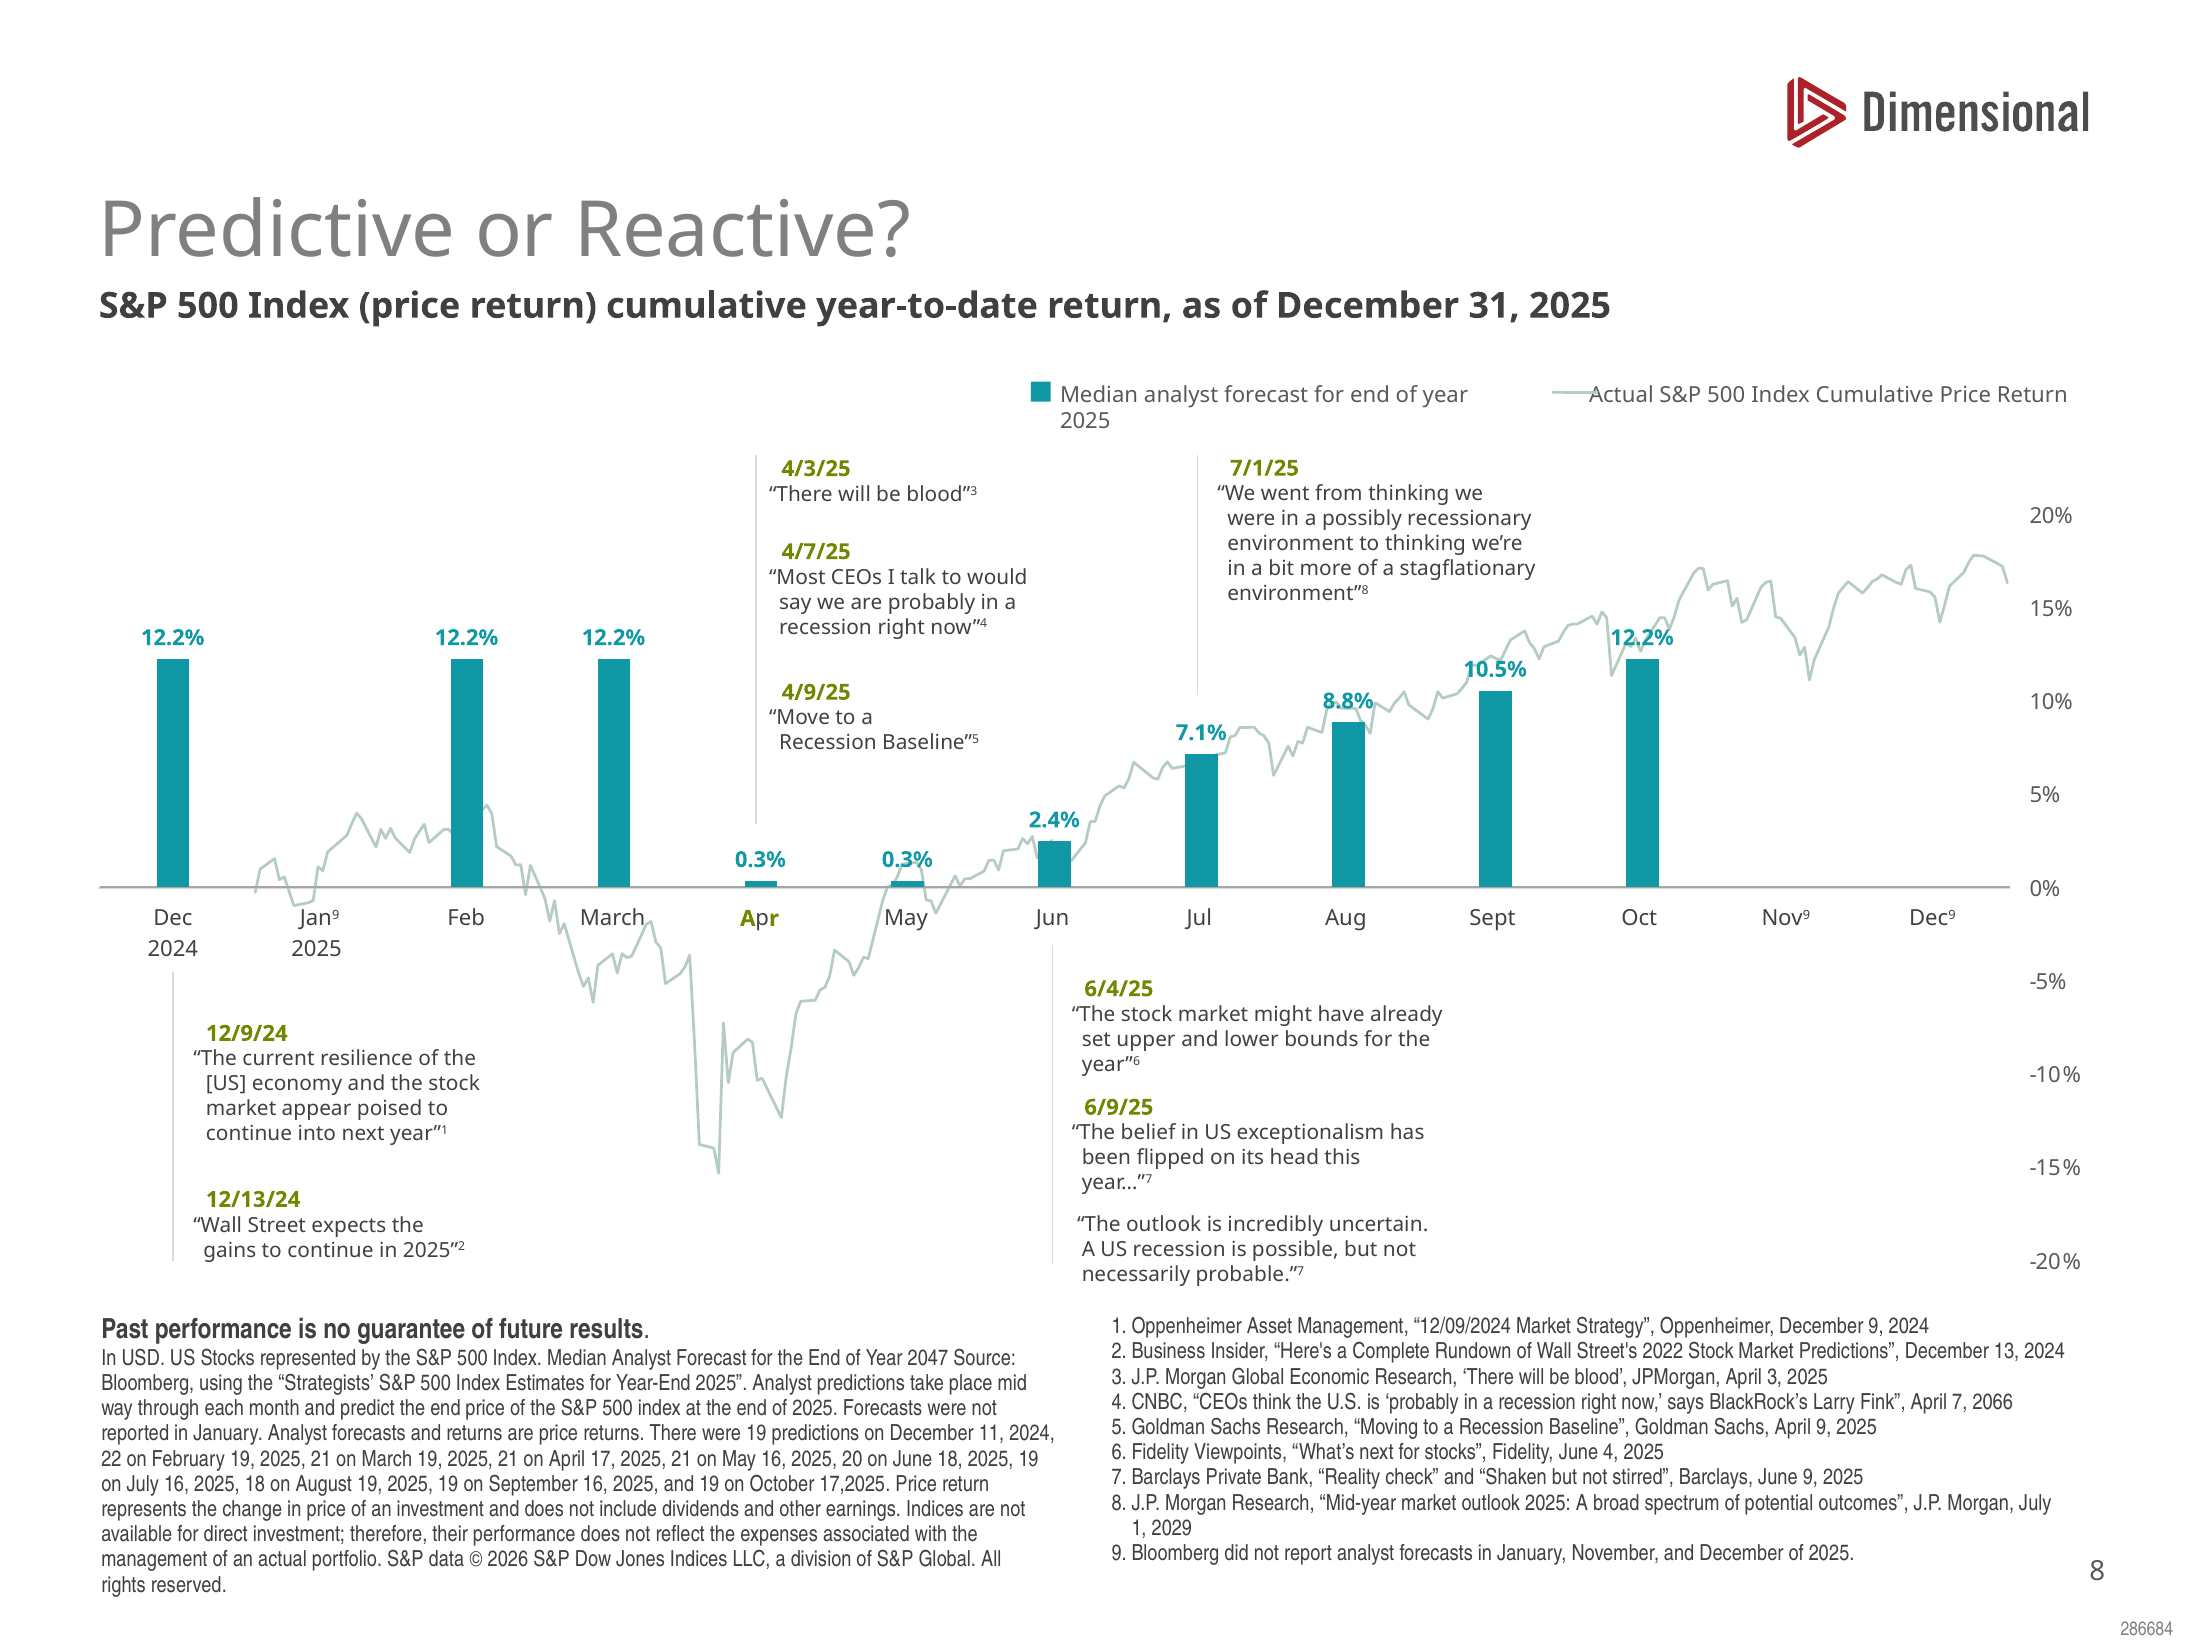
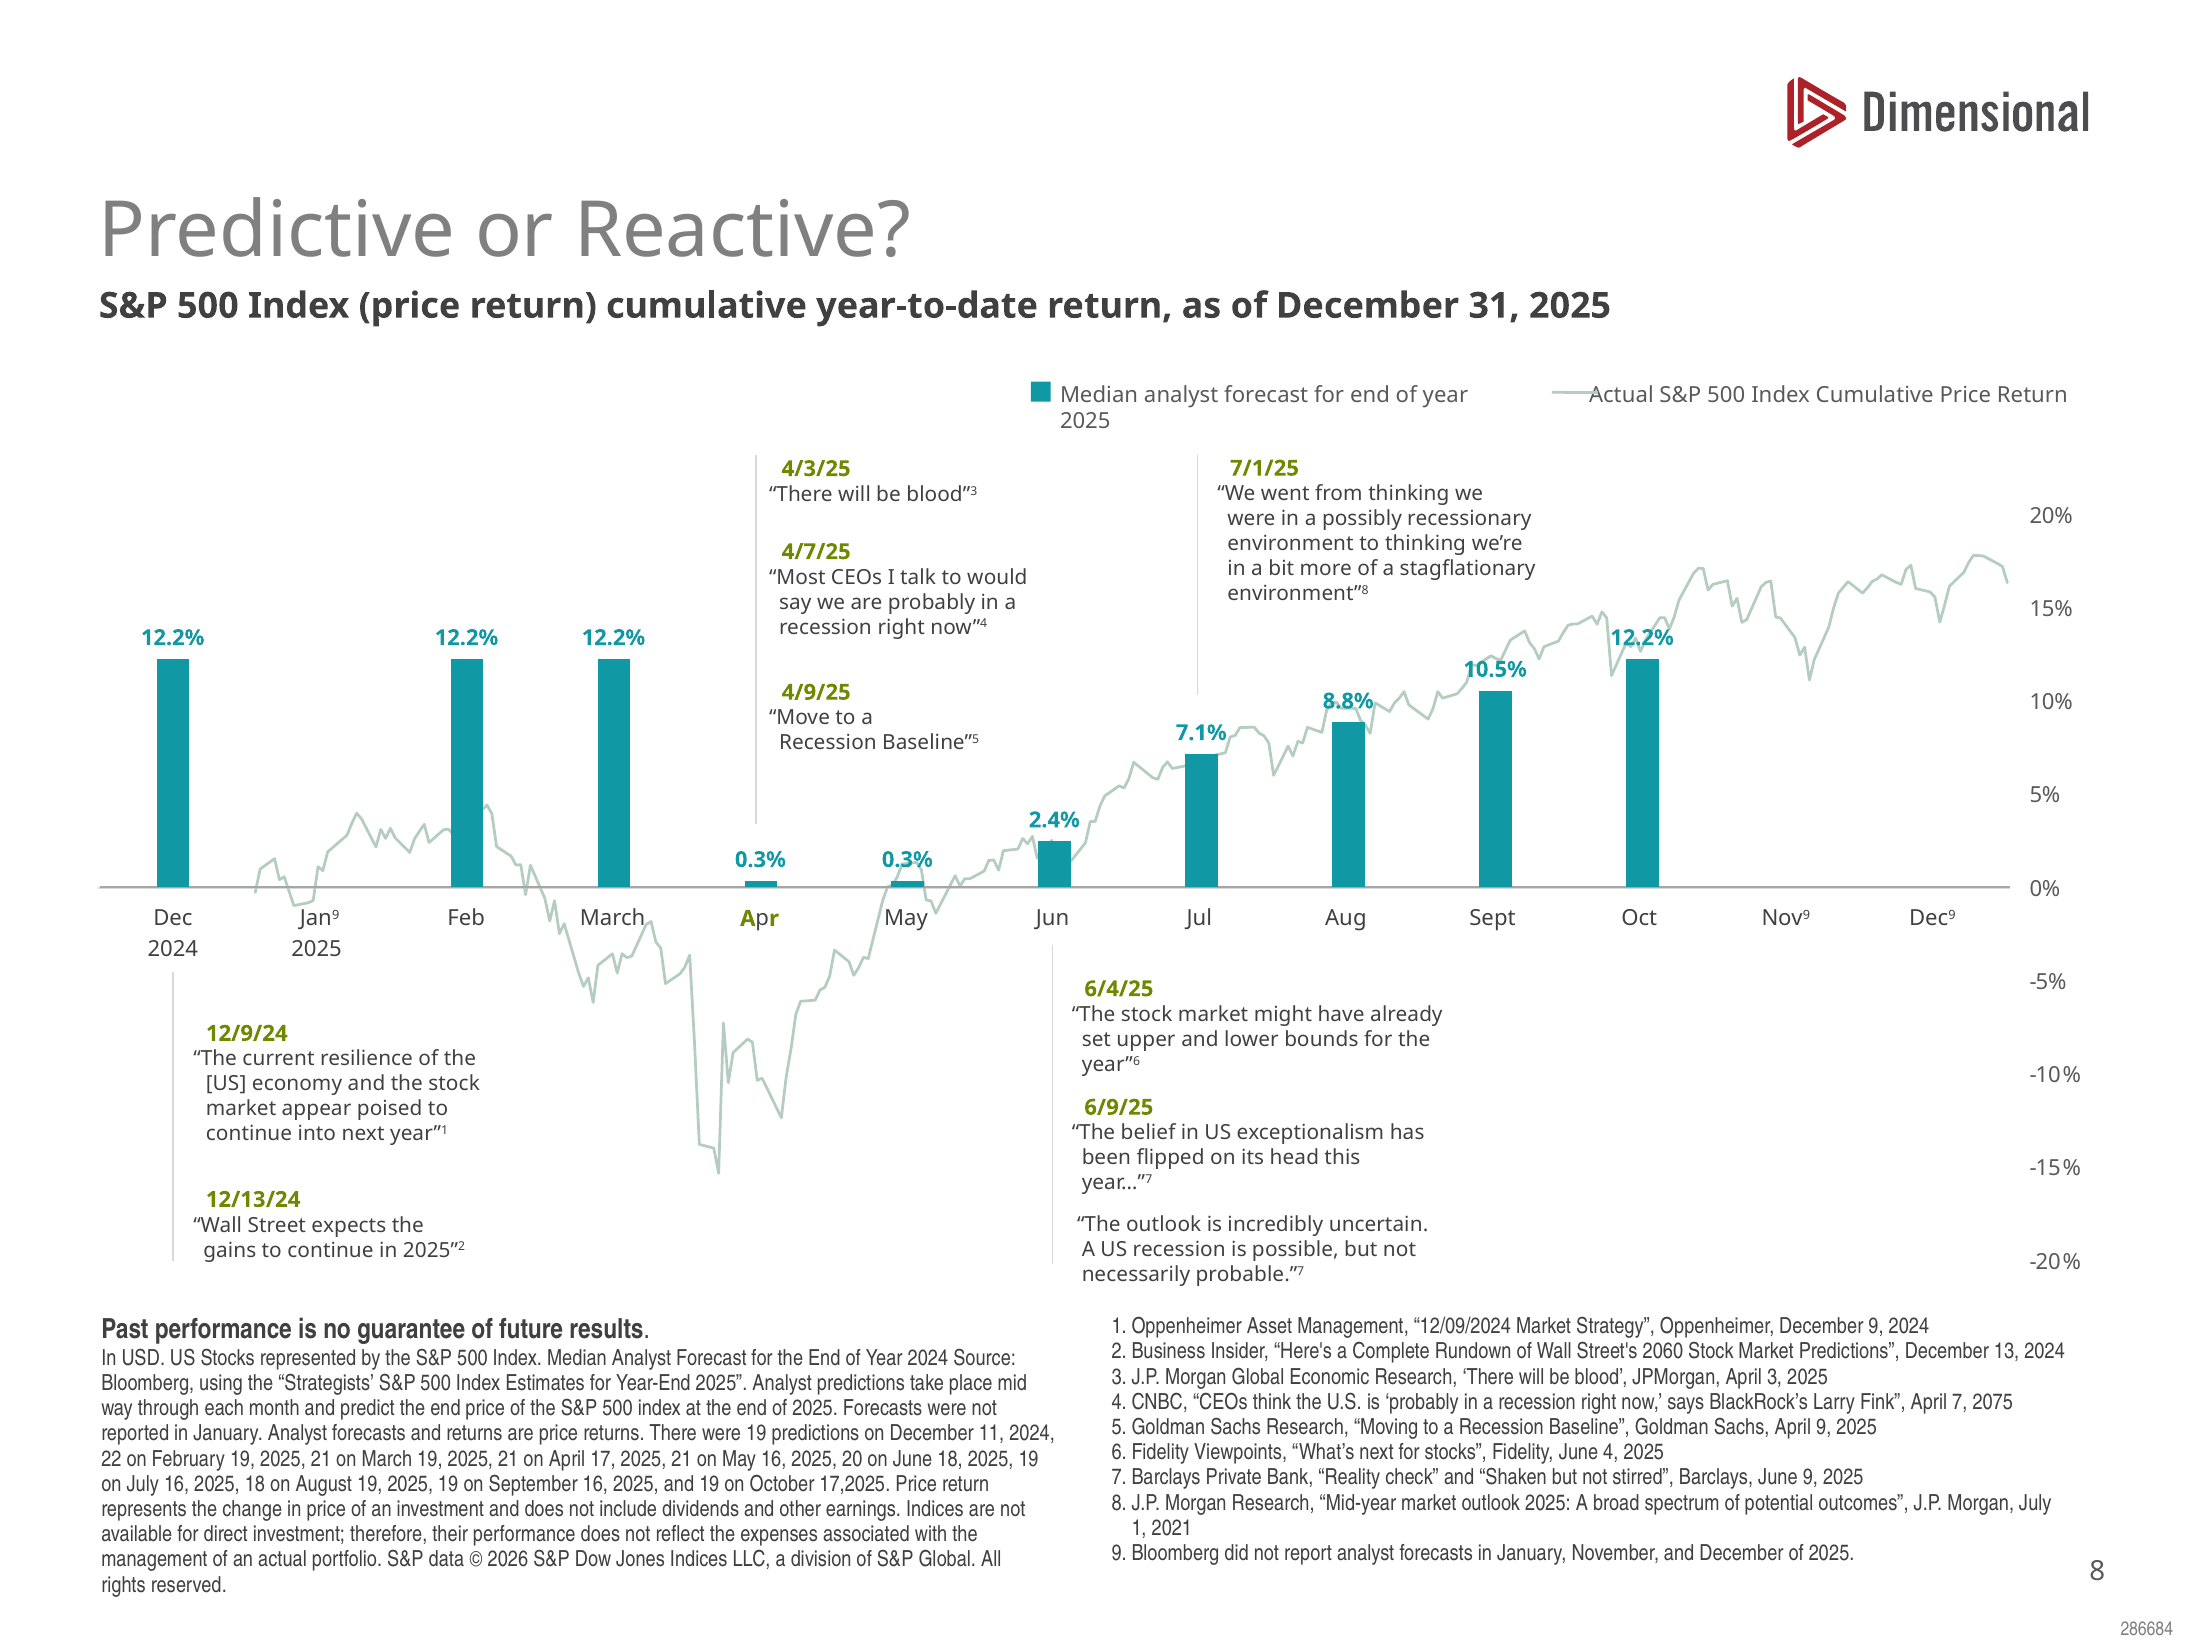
2022: 2022 -> 2060
Year 2047: 2047 -> 2024
2066: 2066 -> 2075
2029: 2029 -> 2021
